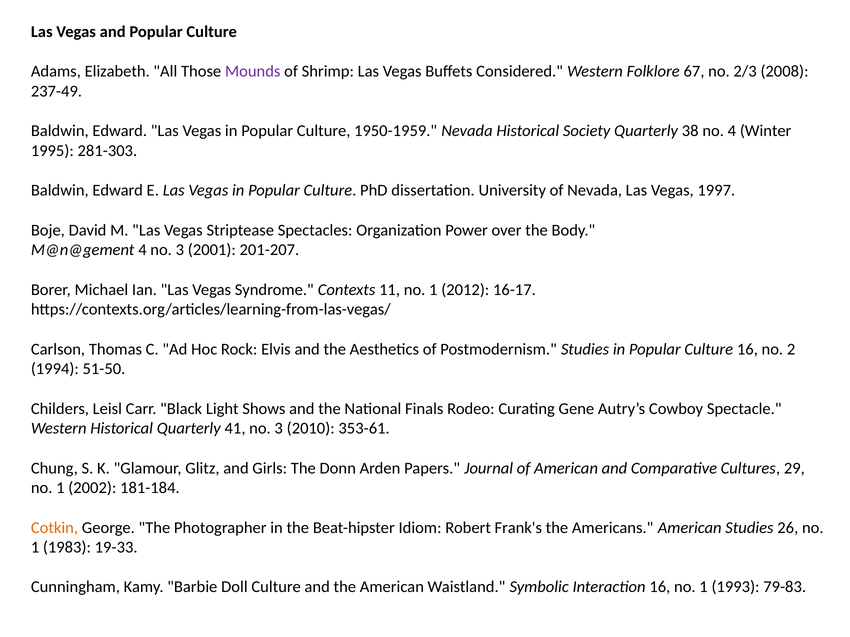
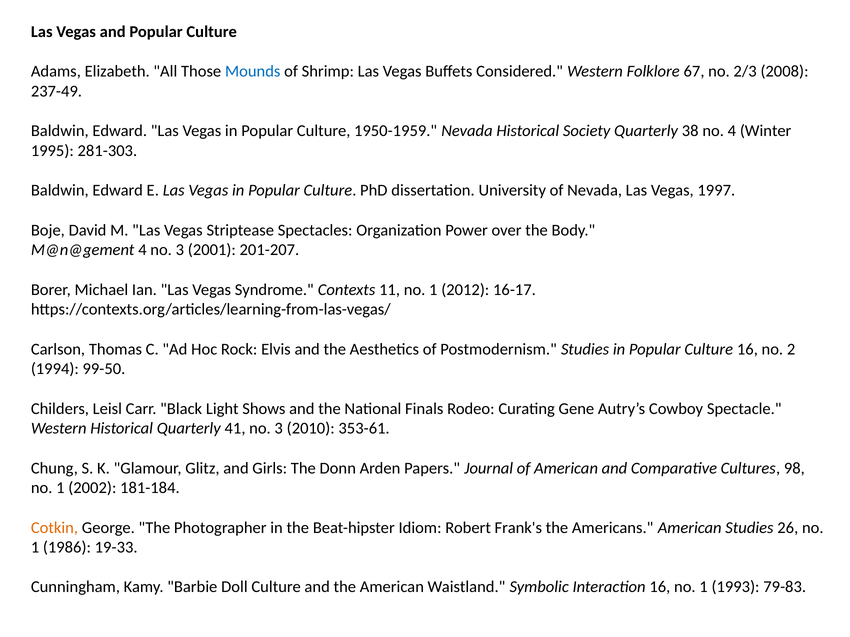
Mounds colour: purple -> blue
51-50: 51-50 -> 99-50
29: 29 -> 98
1983: 1983 -> 1986
